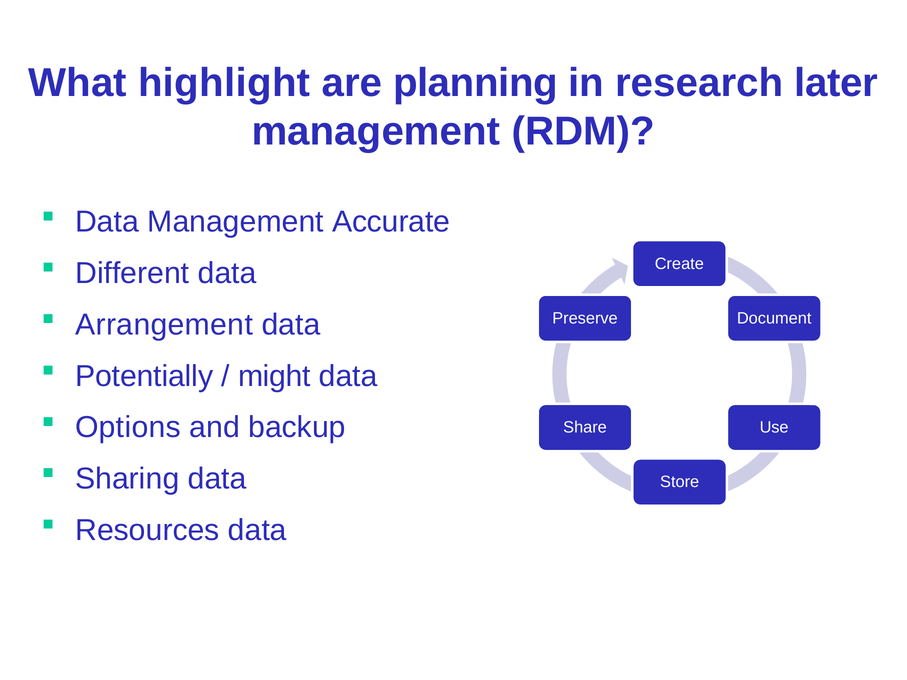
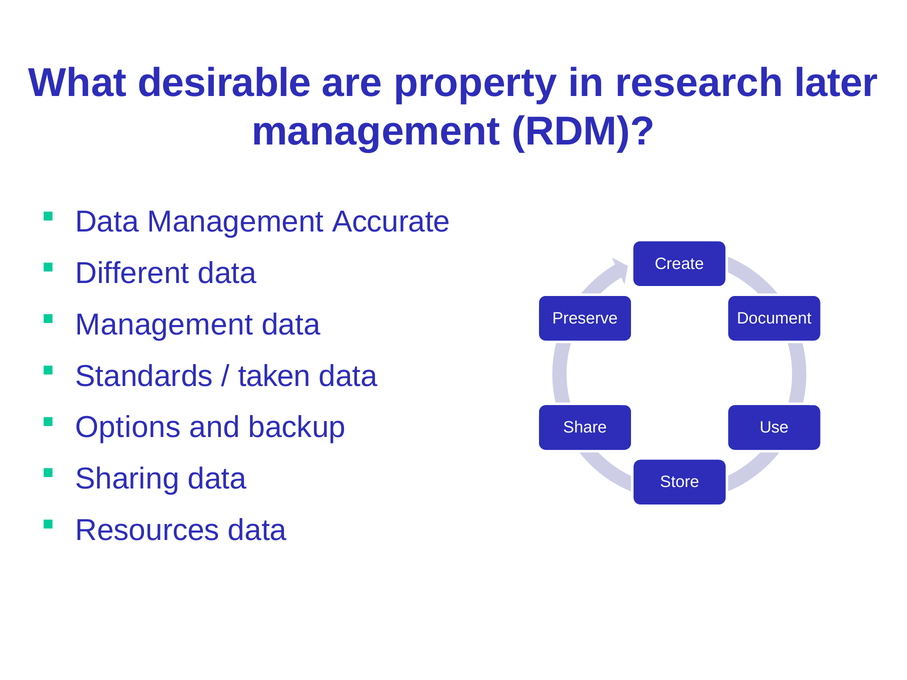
highlight: highlight -> desirable
planning: planning -> property
Arrangement at (164, 325): Arrangement -> Management
Potentially: Potentially -> Standards
might: might -> taken
